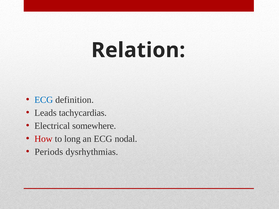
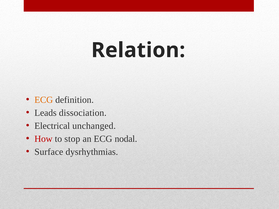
ECG at (44, 100) colour: blue -> orange
tachycardias: tachycardias -> dissociation
somewhere: somewhere -> unchanged
long: long -> stop
Periods: Periods -> Surface
